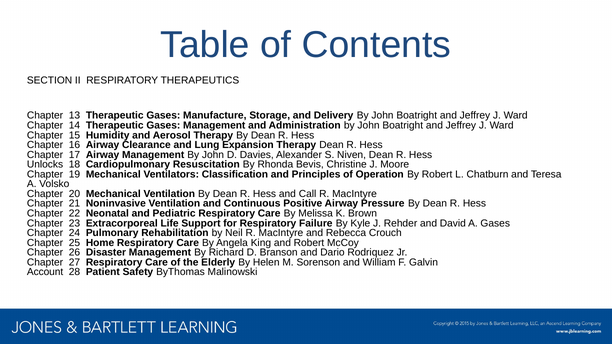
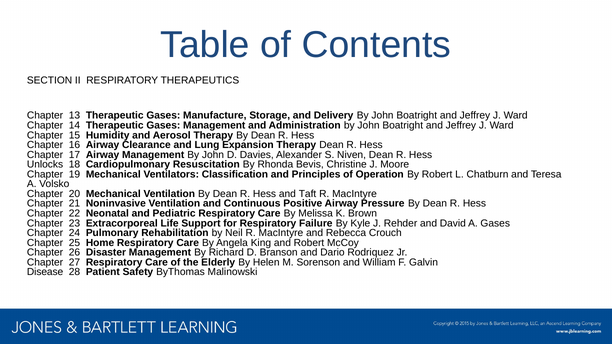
Call: Call -> Taft
Account: Account -> Disease
